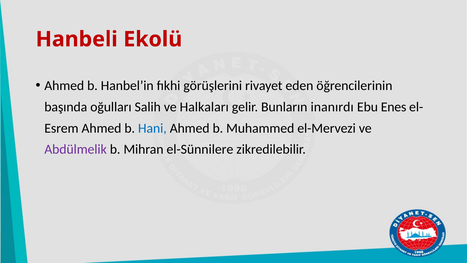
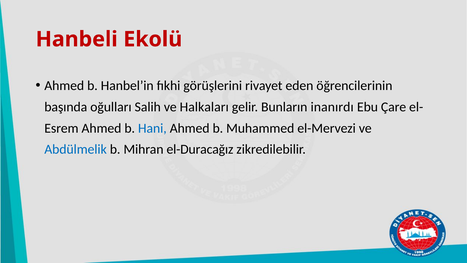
Enes: Enes -> Çare
Abdülmelik colour: purple -> blue
el-Sünnilere: el-Sünnilere -> el-Duracağız
